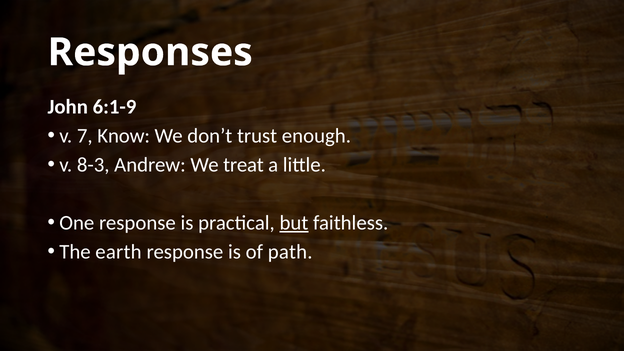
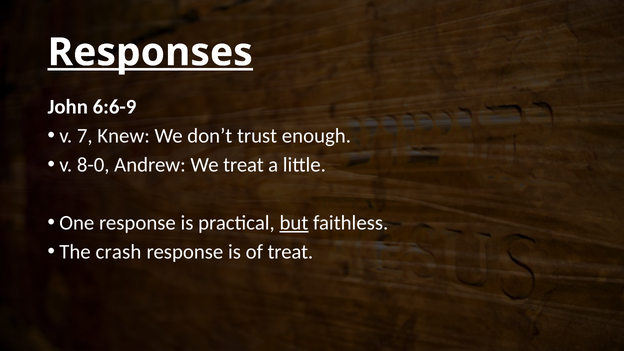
Responses underline: none -> present
6:1-9: 6:1-9 -> 6:6-9
Know: Know -> Knew
8-3: 8-3 -> 8-0
earth: earth -> crash
of path: path -> treat
